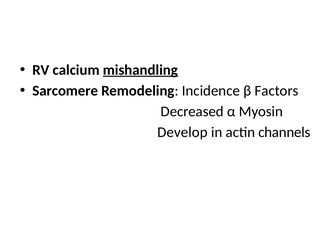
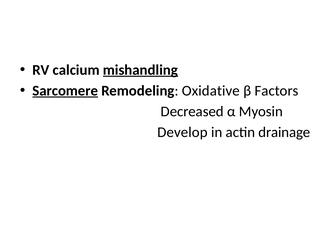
Sarcomere underline: none -> present
Incidence: Incidence -> Oxidative
channels: channels -> drainage
